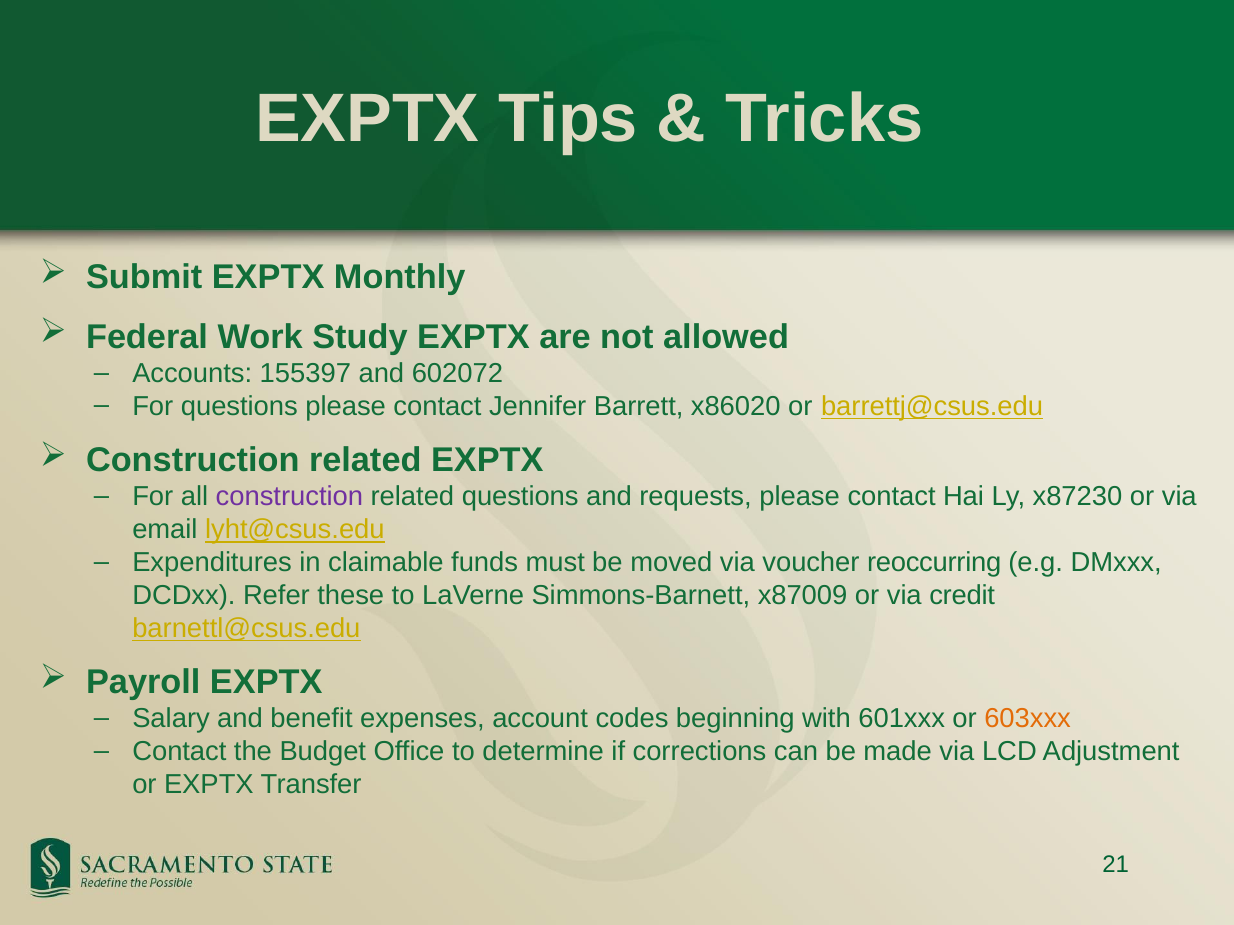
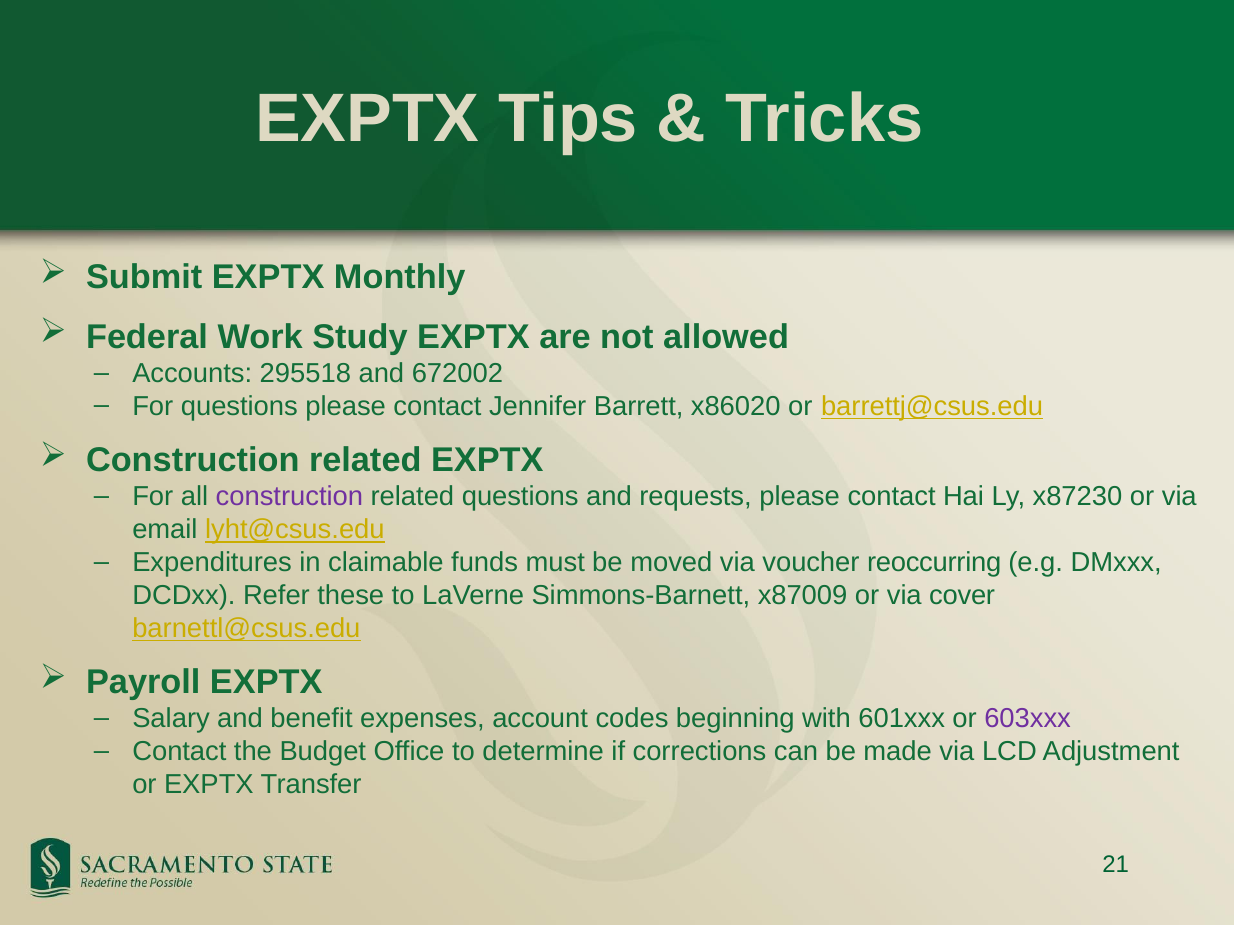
155397: 155397 -> 295518
602072: 602072 -> 672002
credit: credit -> cover
603xxx colour: orange -> purple
